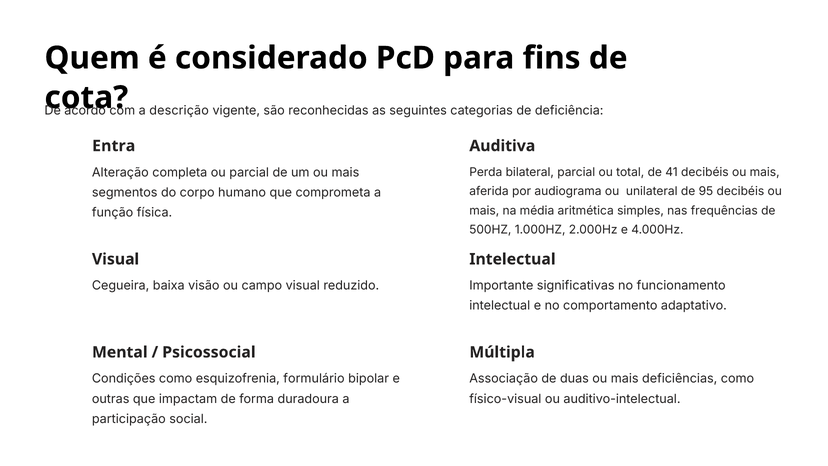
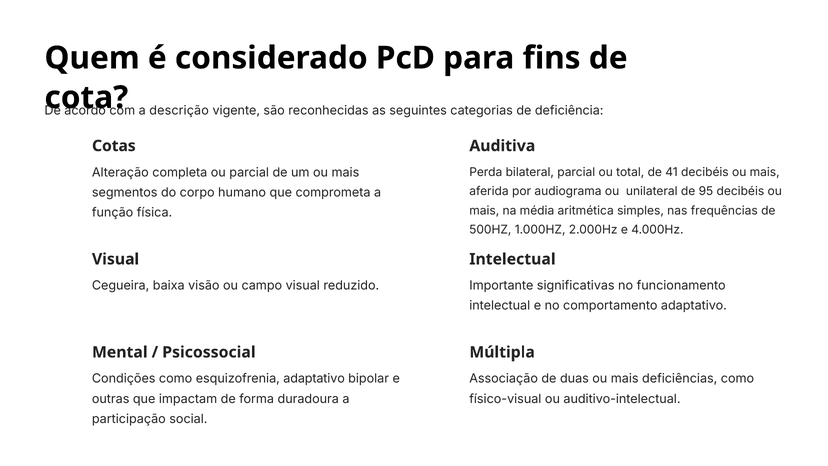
Entra: Entra -> Cotas
esquizofrenia formulário: formulário -> adaptativo
